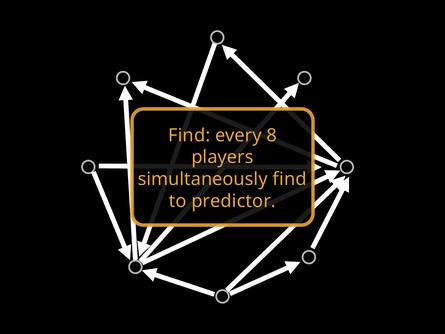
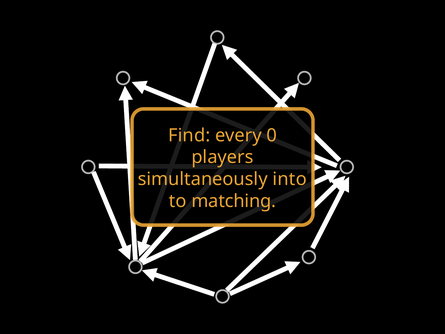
8: 8 -> 0
simultaneously find: find -> into
predictor: predictor -> matching
